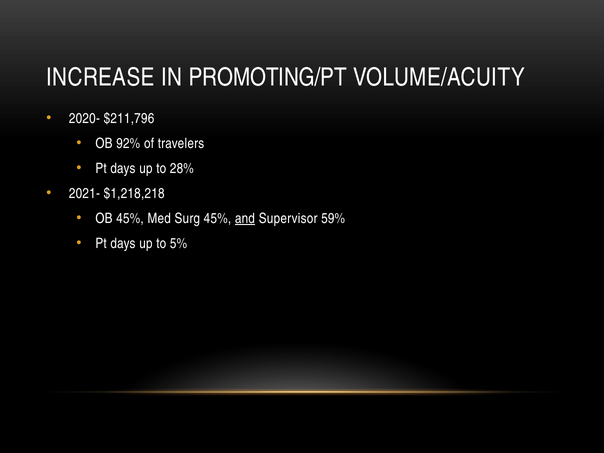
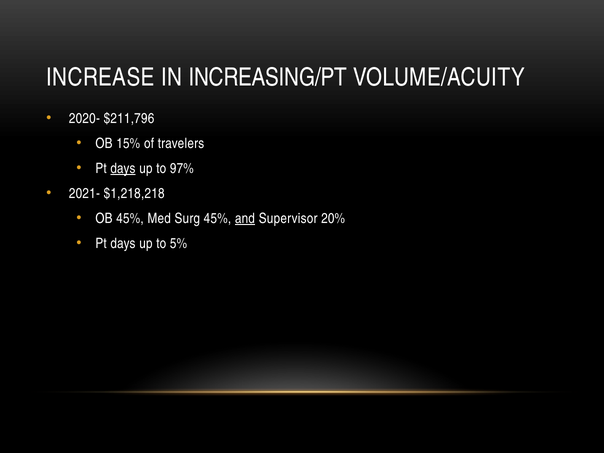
PROMOTING/PT: PROMOTING/PT -> INCREASING/PT
92%: 92% -> 15%
days at (123, 168) underline: none -> present
28%: 28% -> 97%
59%: 59% -> 20%
